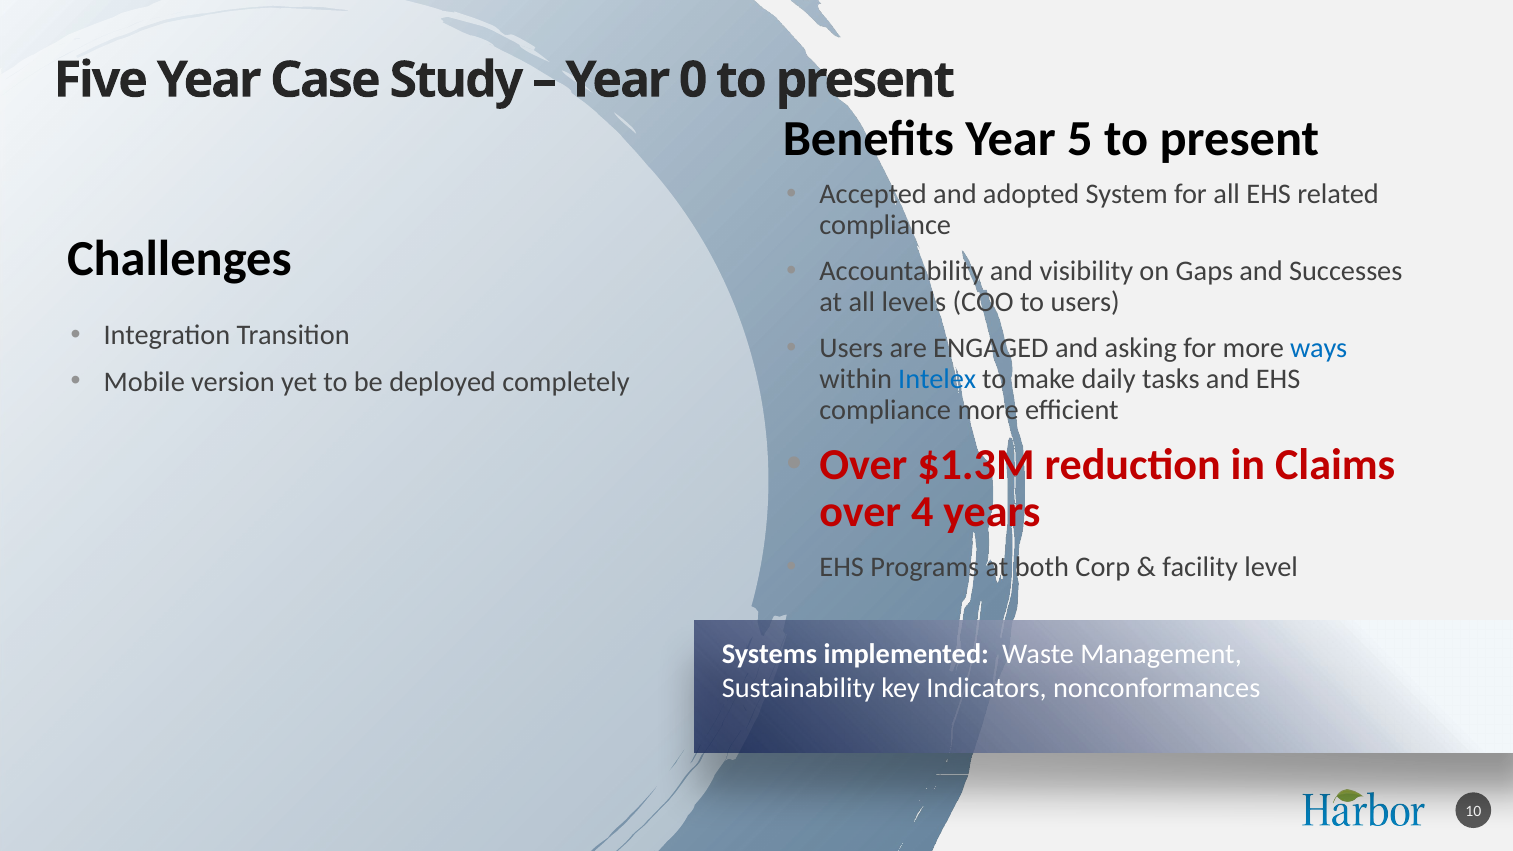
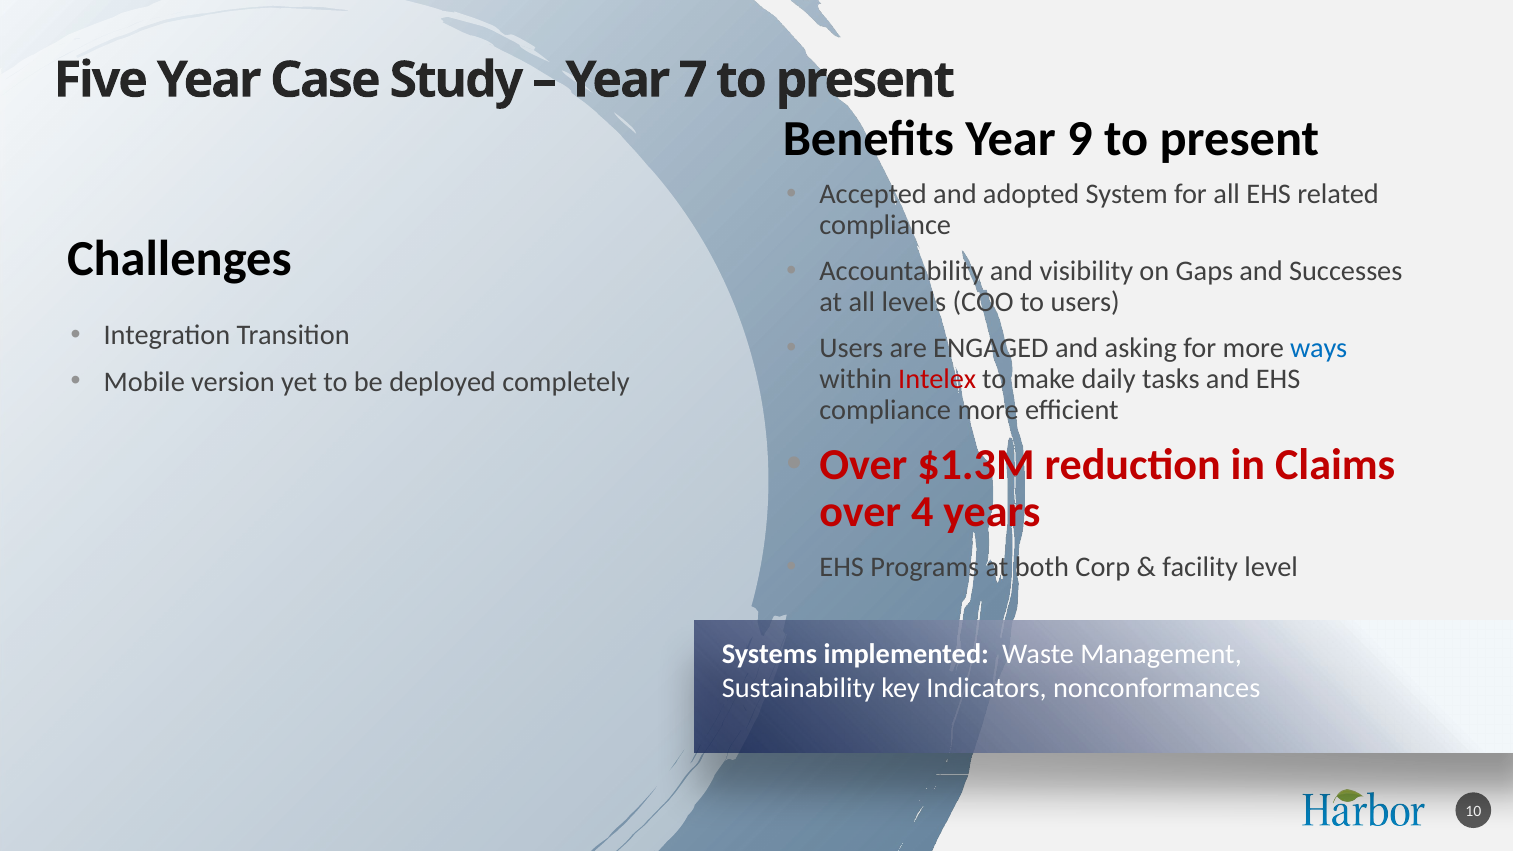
0: 0 -> 7
5: 5 -> 9
Intelex colour: blue -> red
